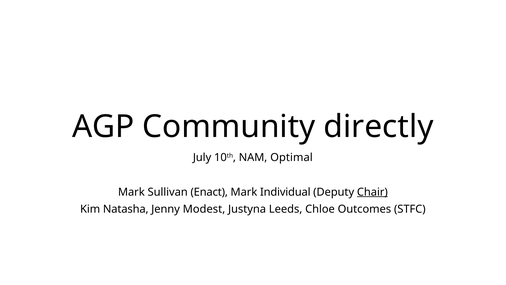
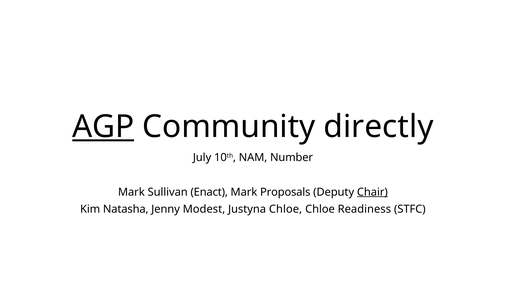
AGP underline: none -> present
Optimal: Optimal -> Number
Individual: Individual -> Proposals
Justyna Leeds: Leeds -> Chloe
Outcomes: Outcomes -> Readiness
